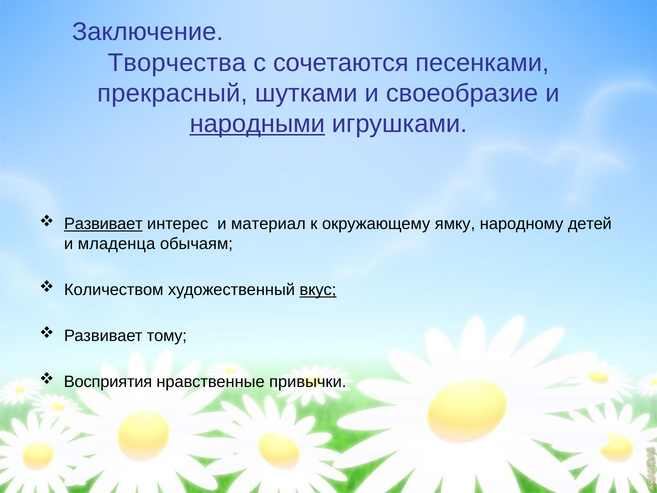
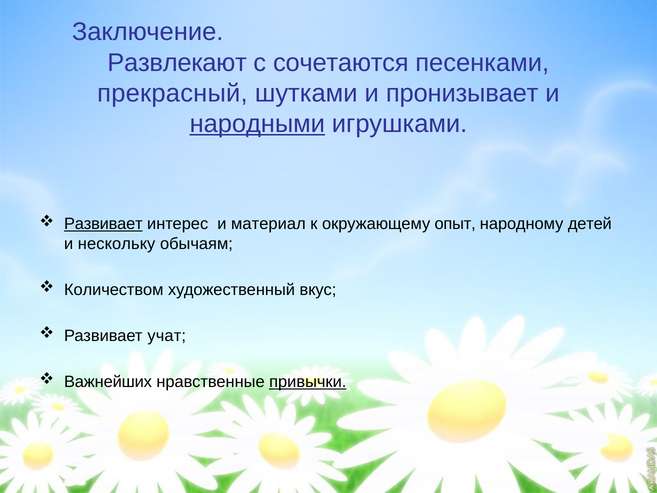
Творчества: Творчества -> Развлекают
своеобразие: своеобразие -> пронизывает
ямку: ямку -> опыт
младенца: младенца -> нескольку
вкус underline: present -> none
тому: тому -> учат
Восприятия: Восприятия -> Важнейших
привычки underline: none -> present
